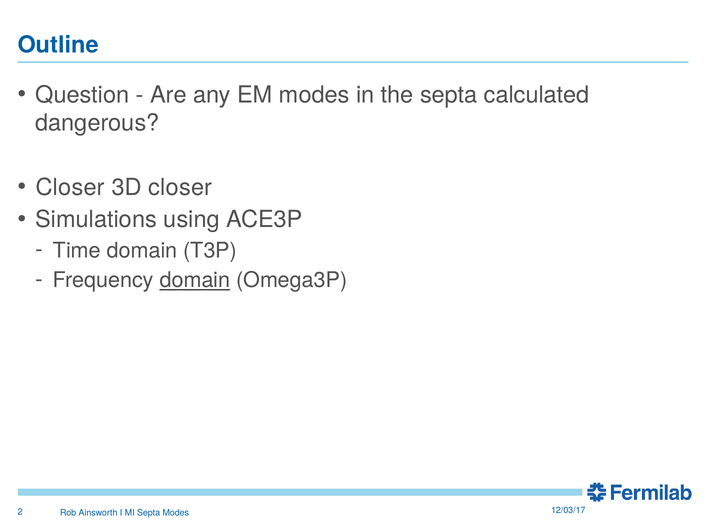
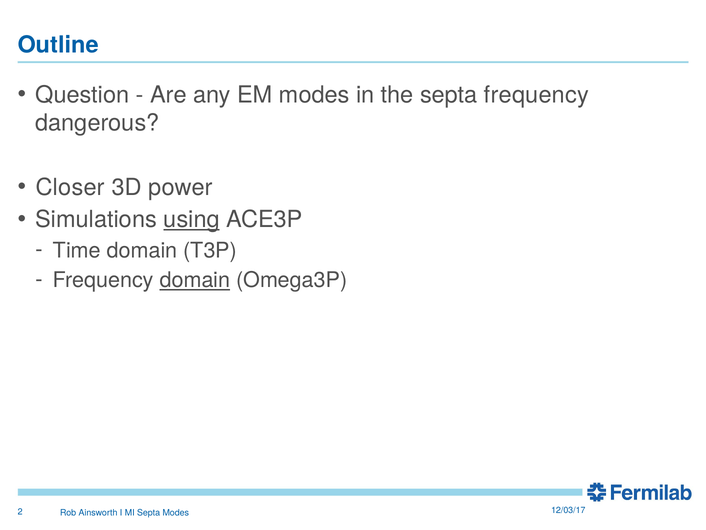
septa calculated: calculated -> frequency
3D closer: closer -> power
using underline: none -> present
